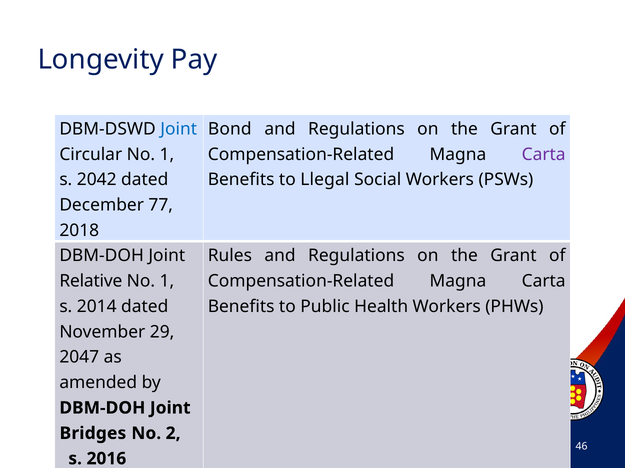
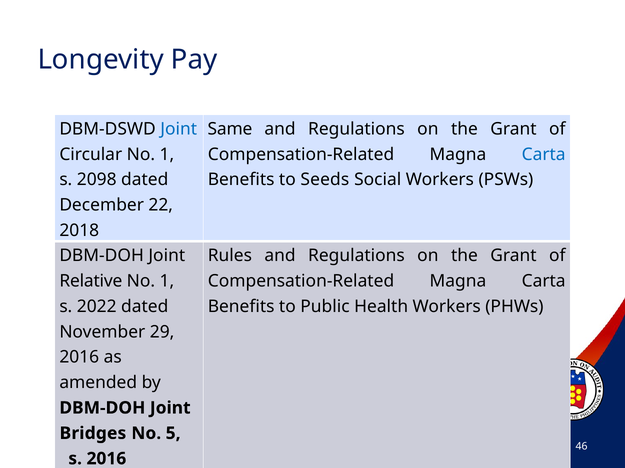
Bond: Bond -> Same
Carta at (544, 155) colour: purple -> blue
2042: 2042 -> 2098
Llegal: Llegal -> Seeds
77: 77 -> 22
2014: 2014 -> 2022
2047 at (79, 358): 2047 -> 2016
2: 2 -> 5
